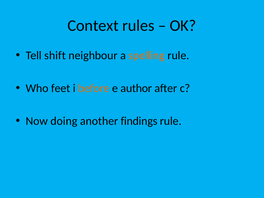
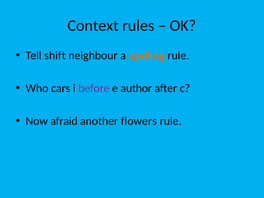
feet: feet -> cars
before colour: orange -> purple
doing: doing -> afraid
findings: findings -> flowers
